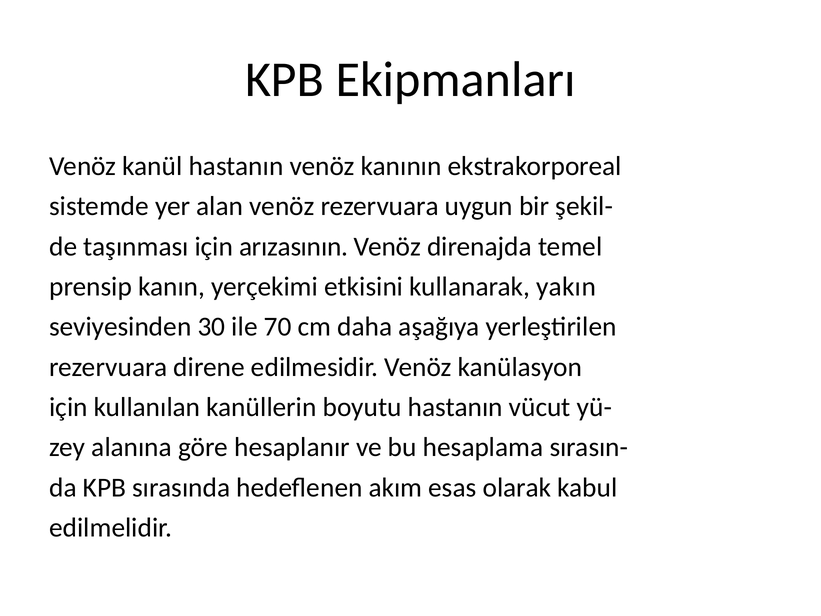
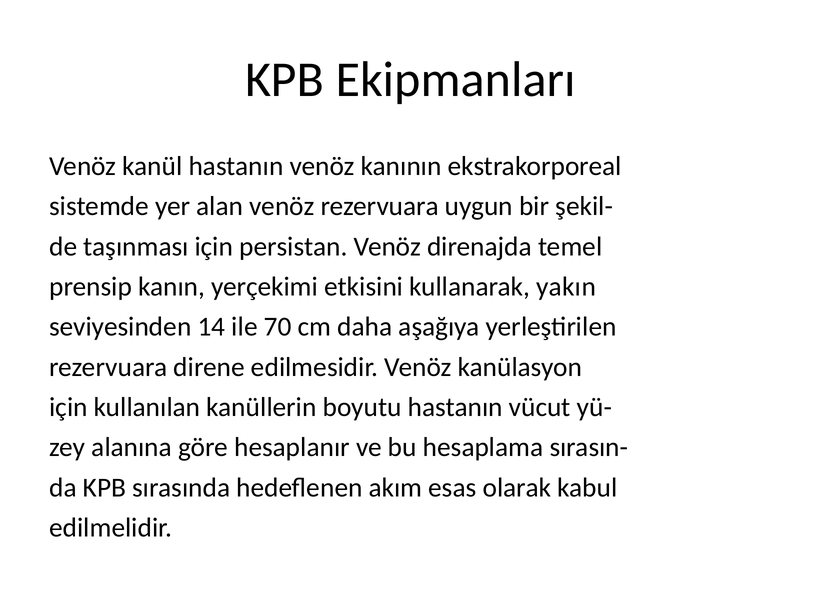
arızasının: arızasının -> persistan
30: 30 -> 14
